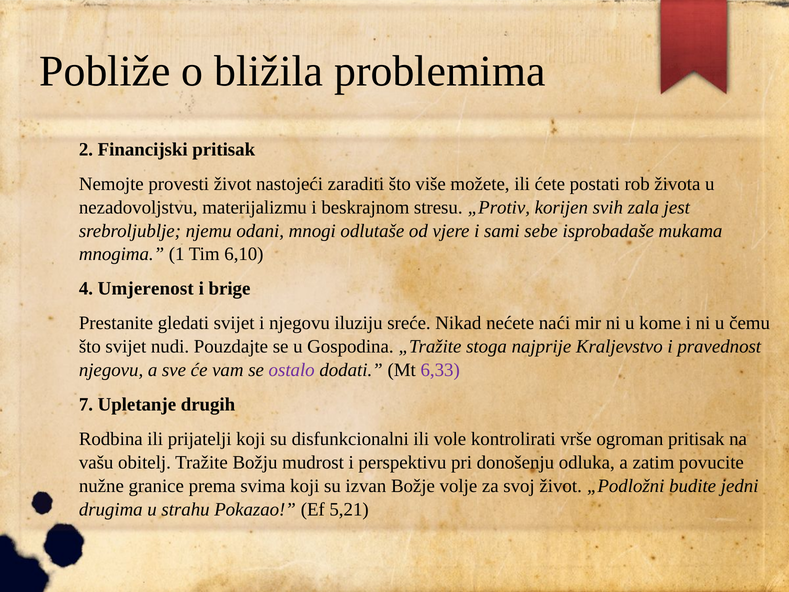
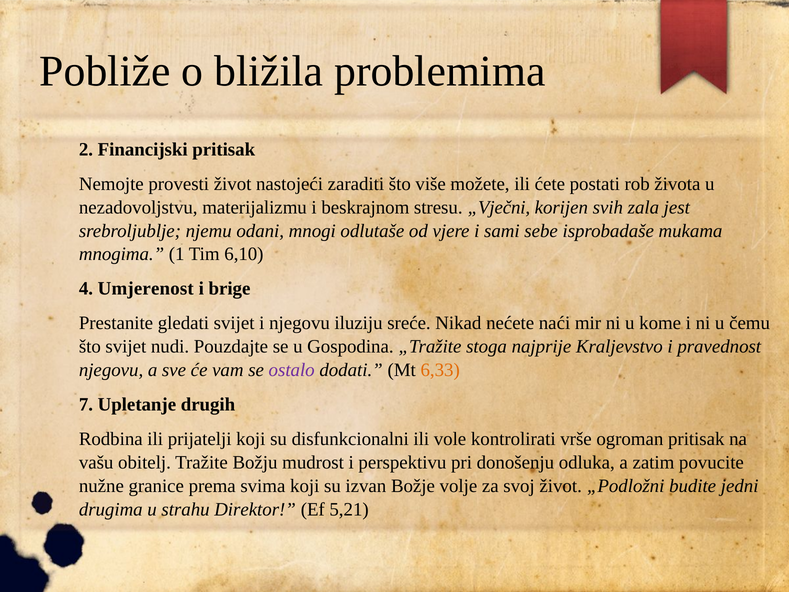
„Protiv: „Protiv -> „Vječni
6,33 colour: purple -> orange
Pokazao: Pokazao -> Direktor
